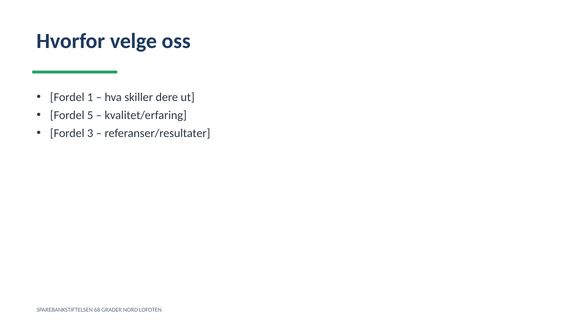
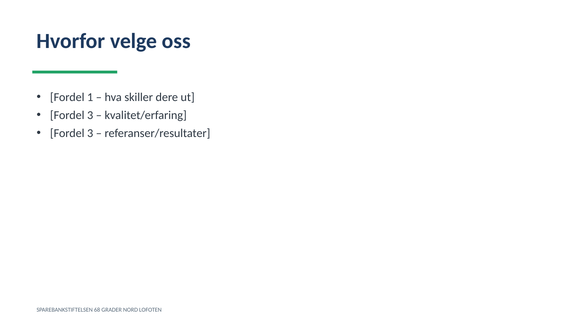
5 at (90, 115): 5 -> 3
